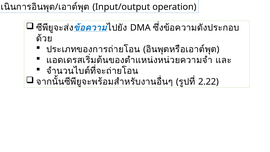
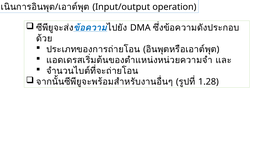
2.22: 2.22 -> 1.28
